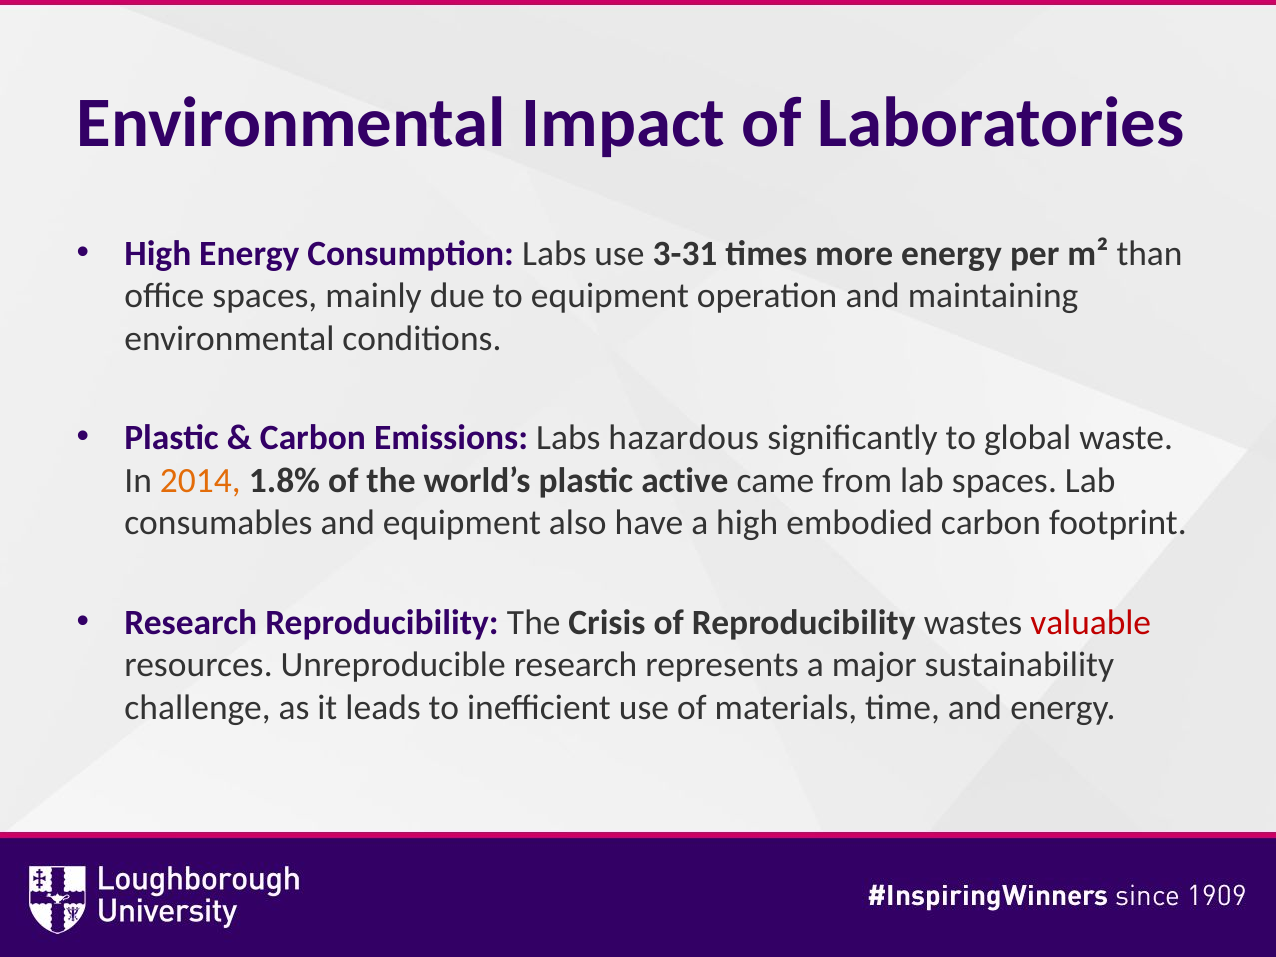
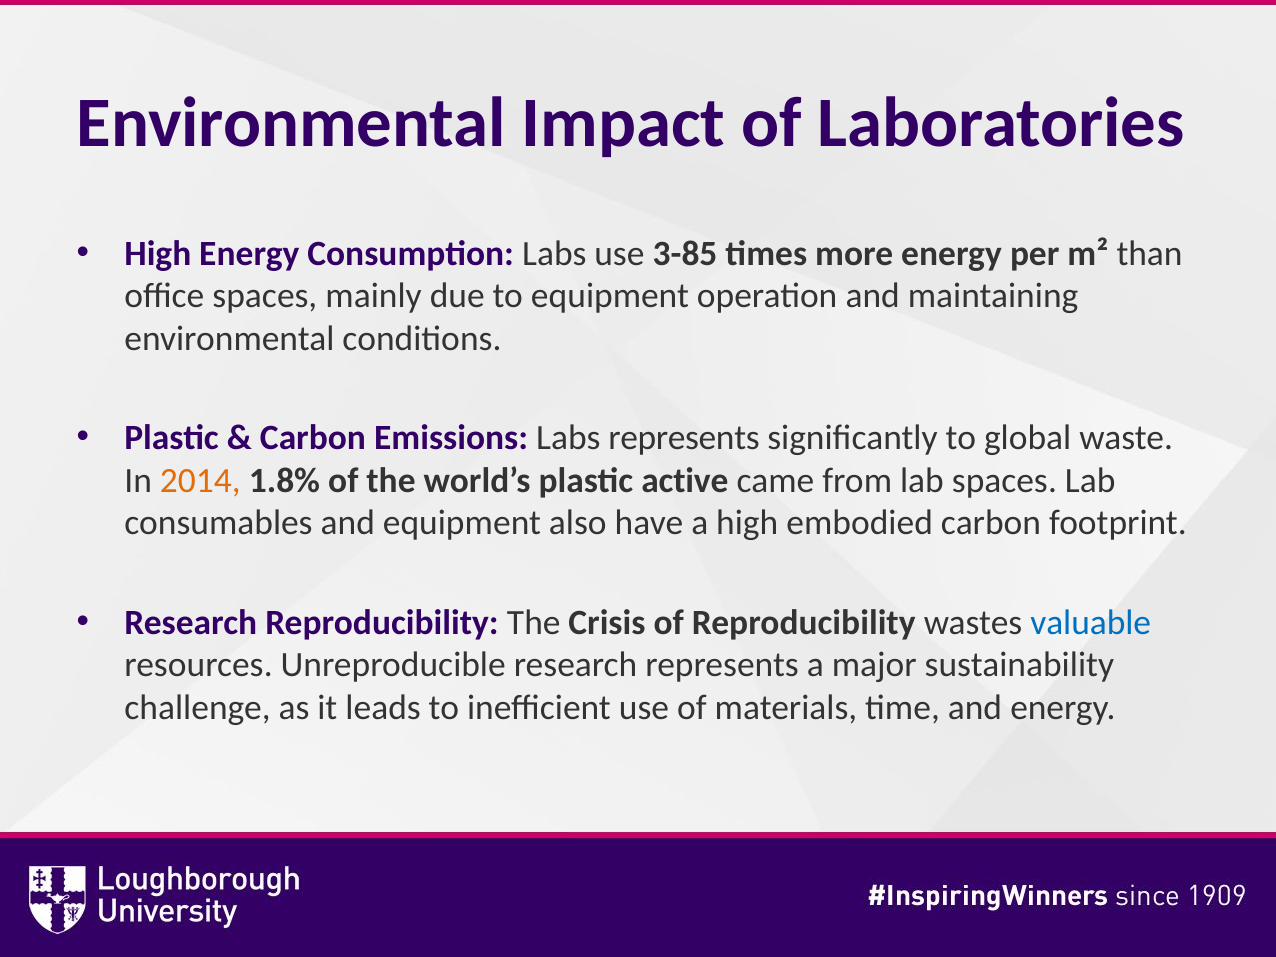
3-31: 3-31 -> 3-85
Labs hazardous: hazardous -> represents
valuable colour: red -> blue
